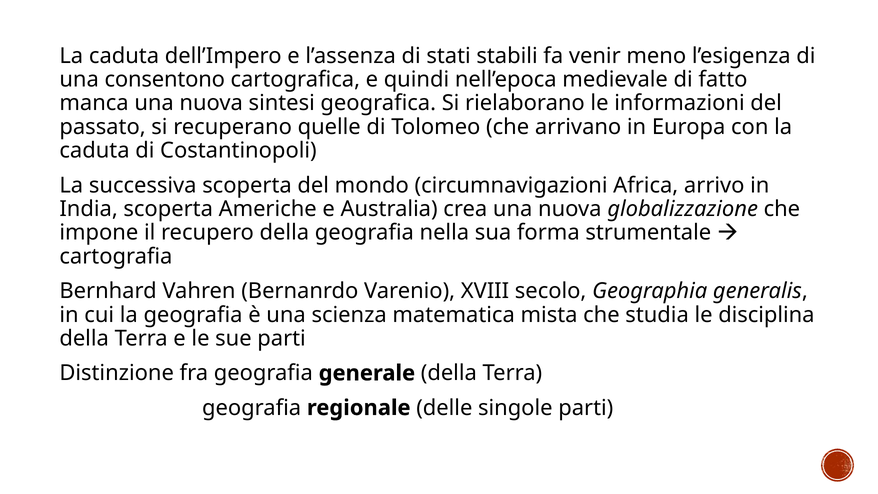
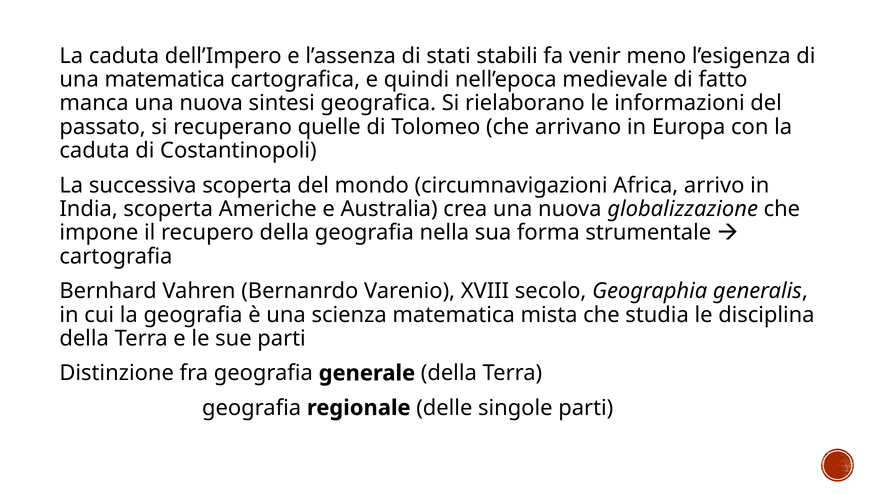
una consentono: consentono -> matematica
